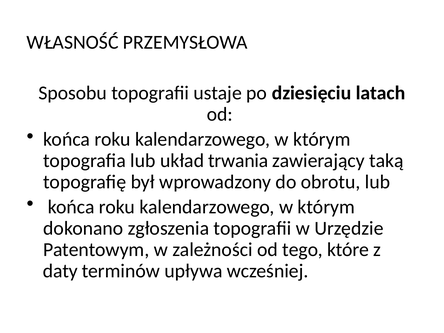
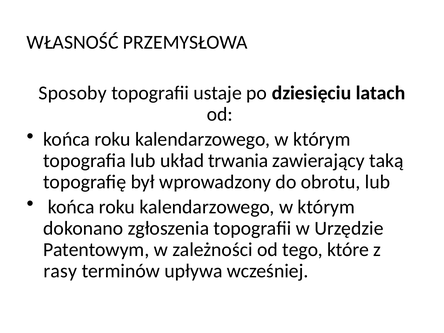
Sposobu: Sposobu -> Sposoby
daty: daty -> rasy
